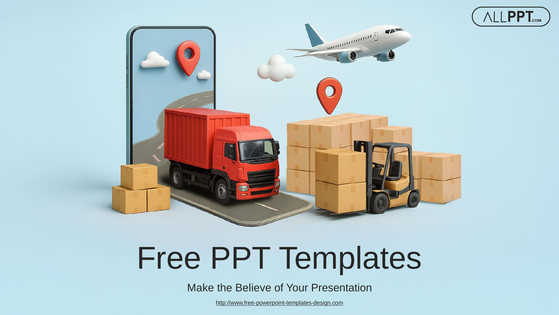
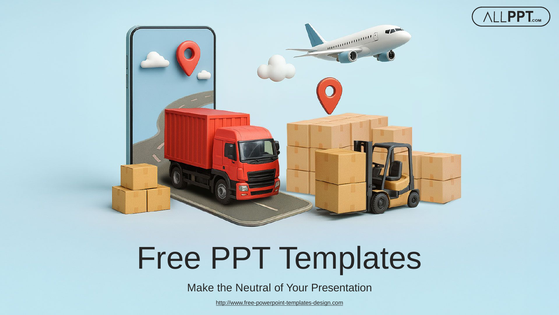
Believe: Believe -> Neutral
